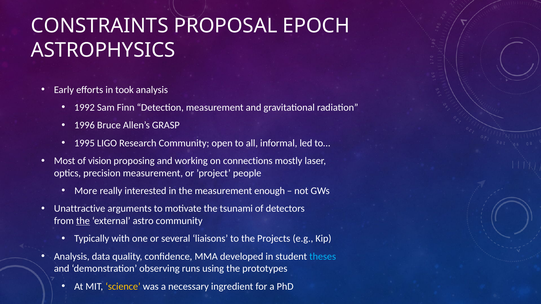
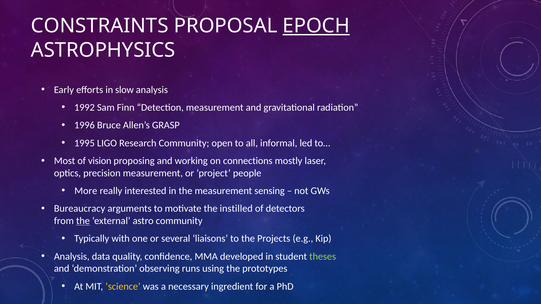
EPOCH underline: none -> present
took: took -> slow
enough: enough -> sensing
Unattractive: Unattractive -> Bureaucracy
tsunami: tsunami -> instilled
theses colour: light blue -> light green
